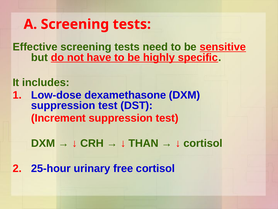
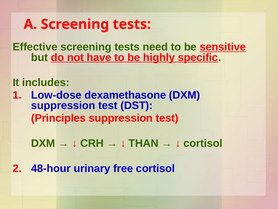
Increment: Increment -> Principles
25-hour: 25-hour -> 48-hour
